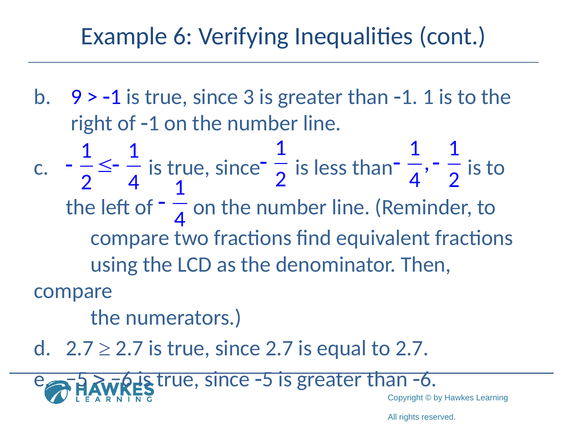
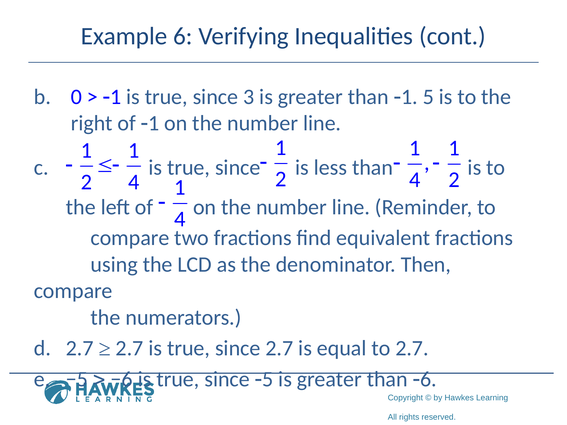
9: 9 -> 0
1 at (428, 97): 1 -> 5
